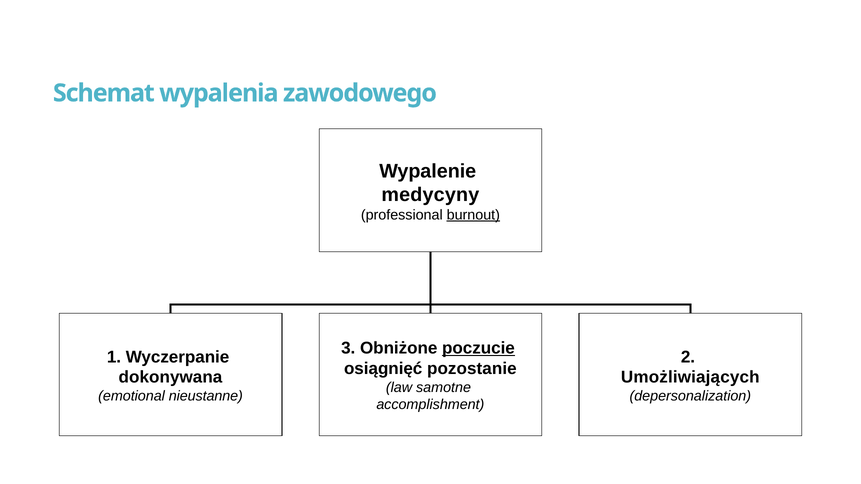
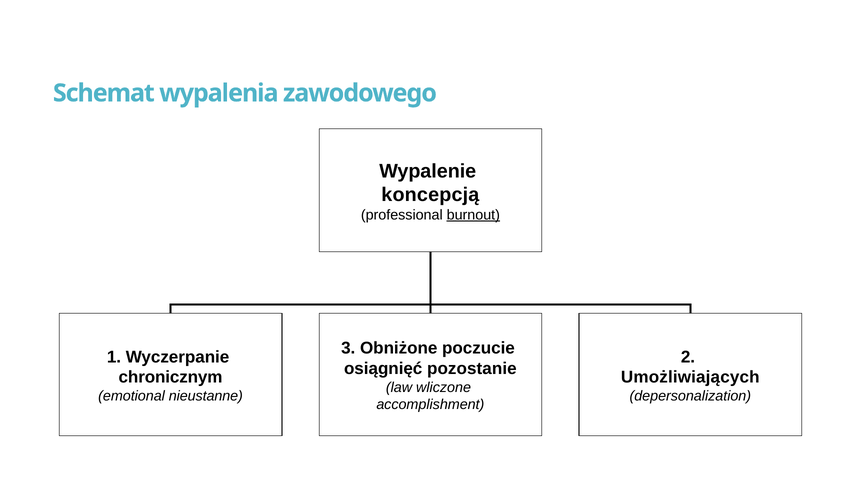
medycyny: medycyny -> koncepcją
poczucie underline: present -> none
dokonywana: dokonywana -> chronicznym
samotne: samotne -> wliczone
